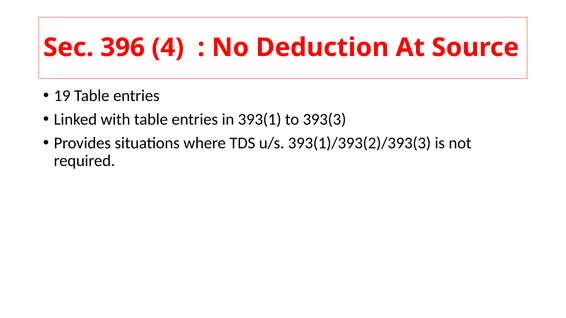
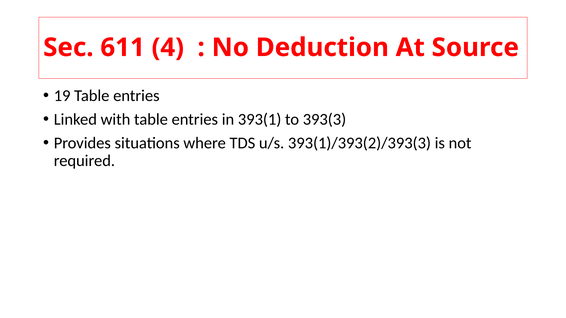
396: 396 -> 611
